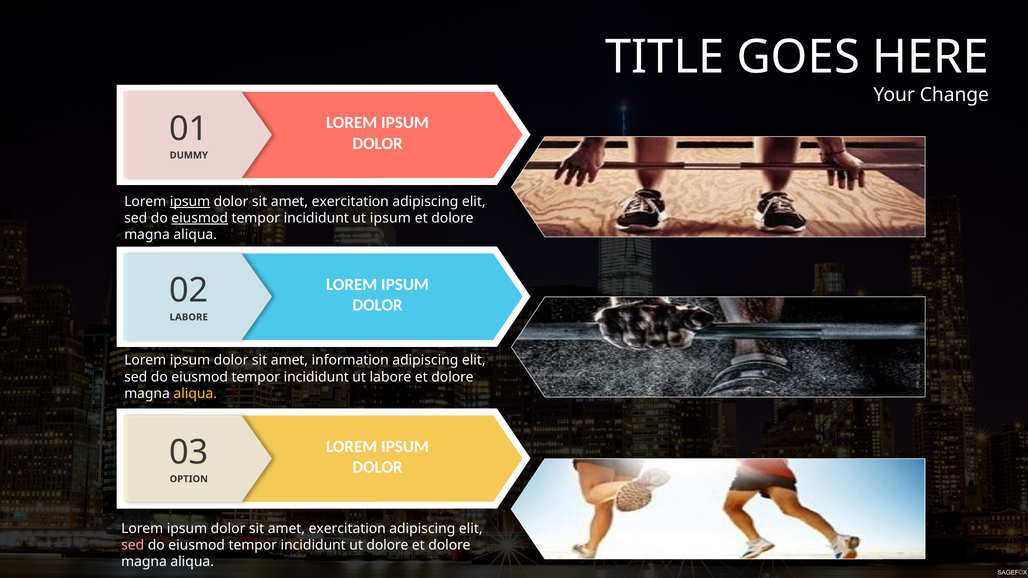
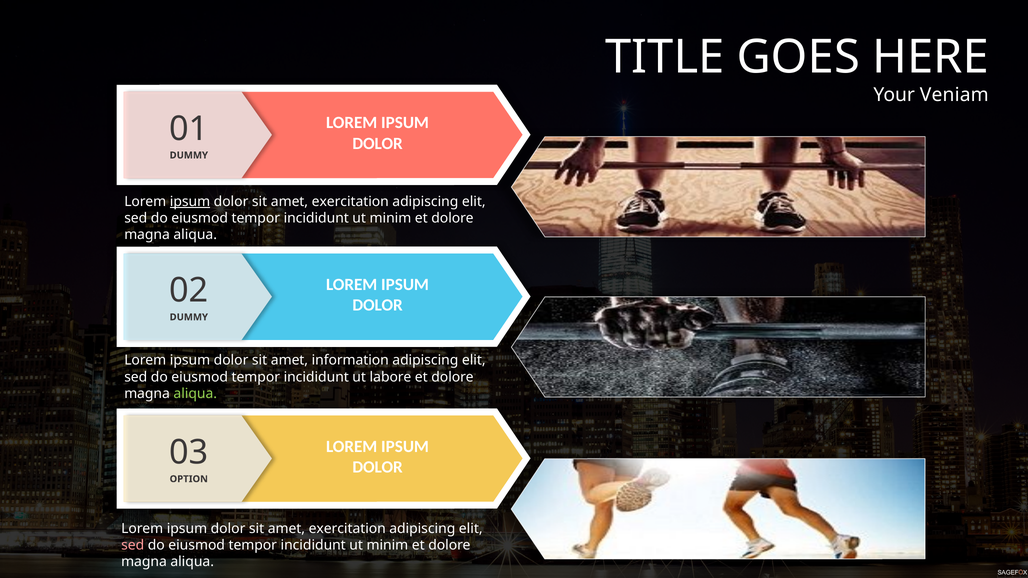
Change: Change -> Veniam
eiusmod at (200, 218) underline: present -> none
ipsum at (390, 218): ipsum -> minim
LABORE at (189, 317): LABORE -> DUMMY
aliqua at (195, 394) colour: yellow -> light green
dolore at (387, 545): dolore -> minim
